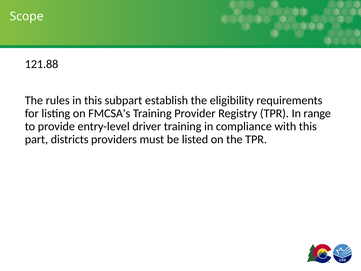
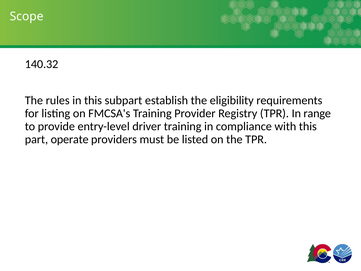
121.88: 121.88 -> 140.32
districts: districts -> operate
